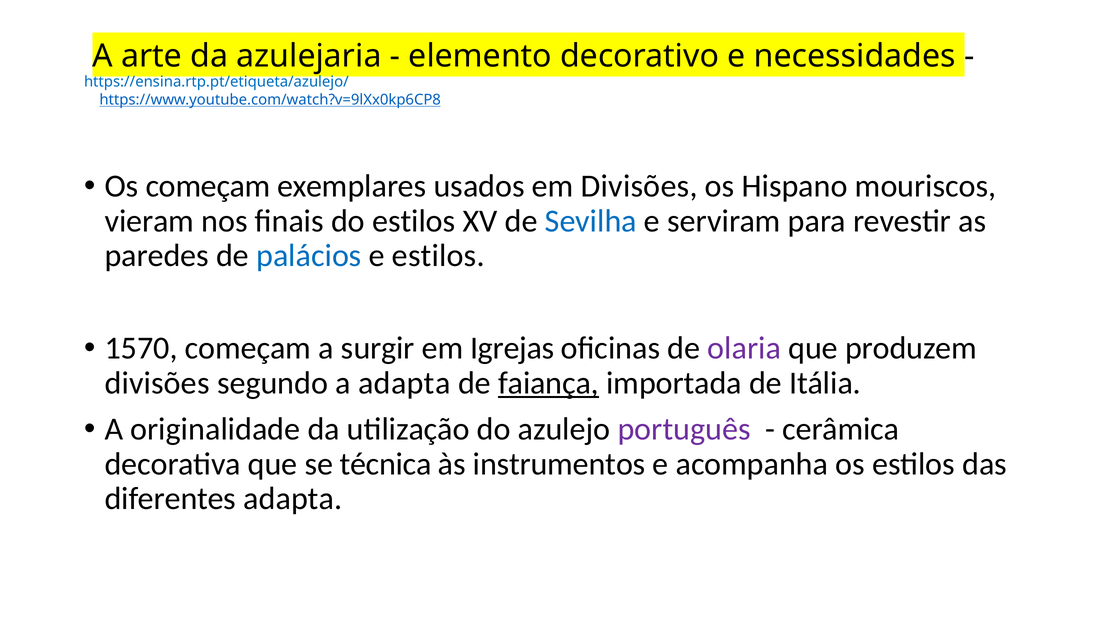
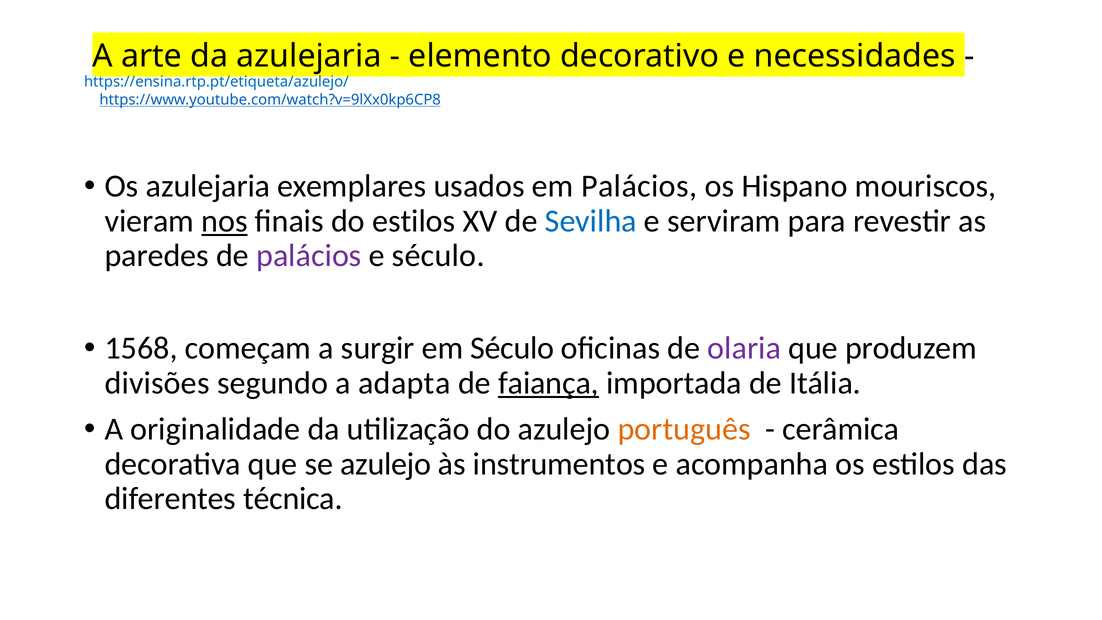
Os começam: começam -> azulejaria
em Divisões: Divisões -> Palácios
nos underline: none -> present
palácios at (309, 256) colour: blue -> purple
e estilos: estilos -> século
1570: 1570 -> 1568
em Igrejas: Igrejas -> Século
português colour: purple -> orange
se técnica: técnica -> azulejo
diferentes adapta: adapta -> técnica
